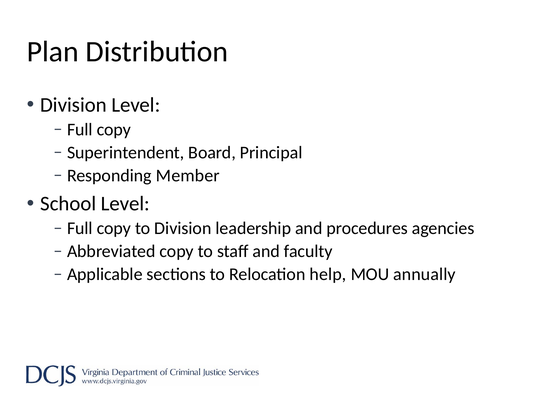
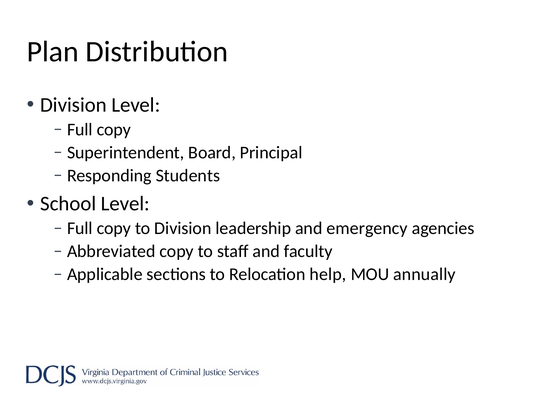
Member: Member -> Students
procedures: procedures -> emergency
